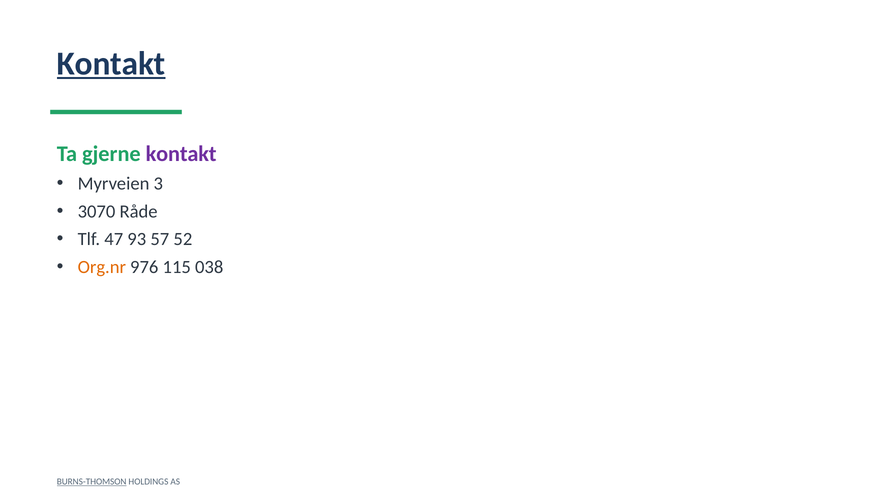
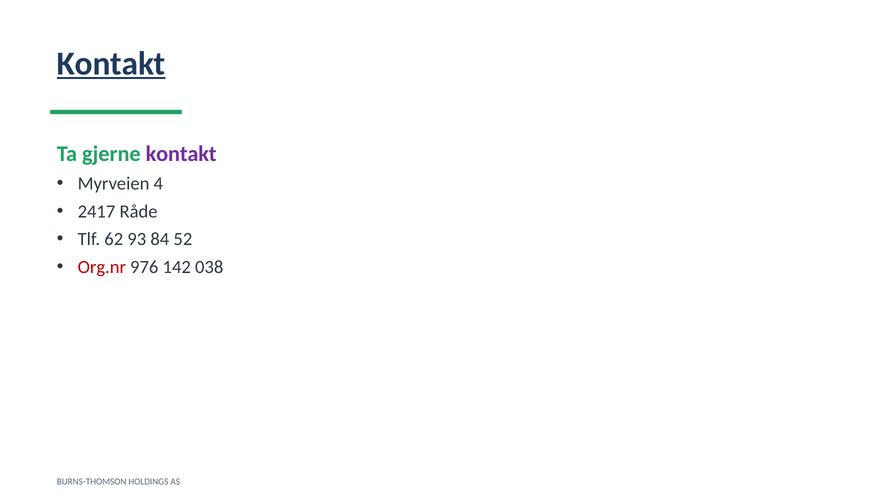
3: 3 -> 4
3070: 3070 -> 2417
47: 47 -> 62
57: 57 -> 84
Org.nr colour: orange -> red
115: 115 -> 142
BURNS-THOMSON underline: present -> none
